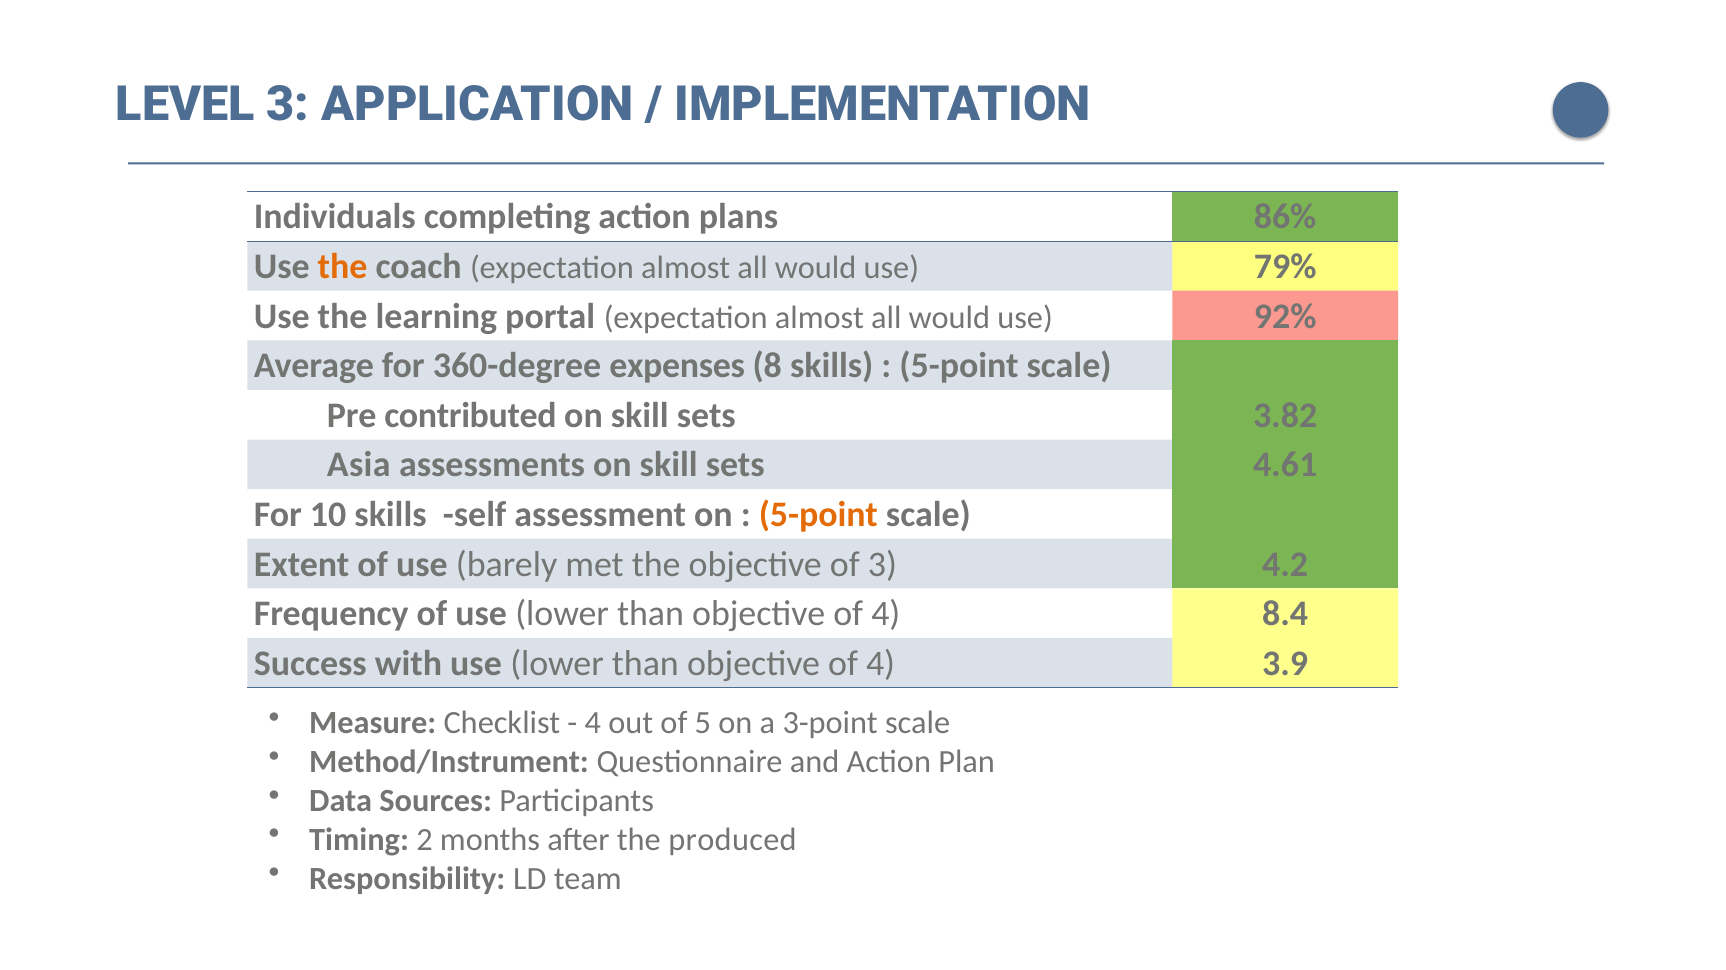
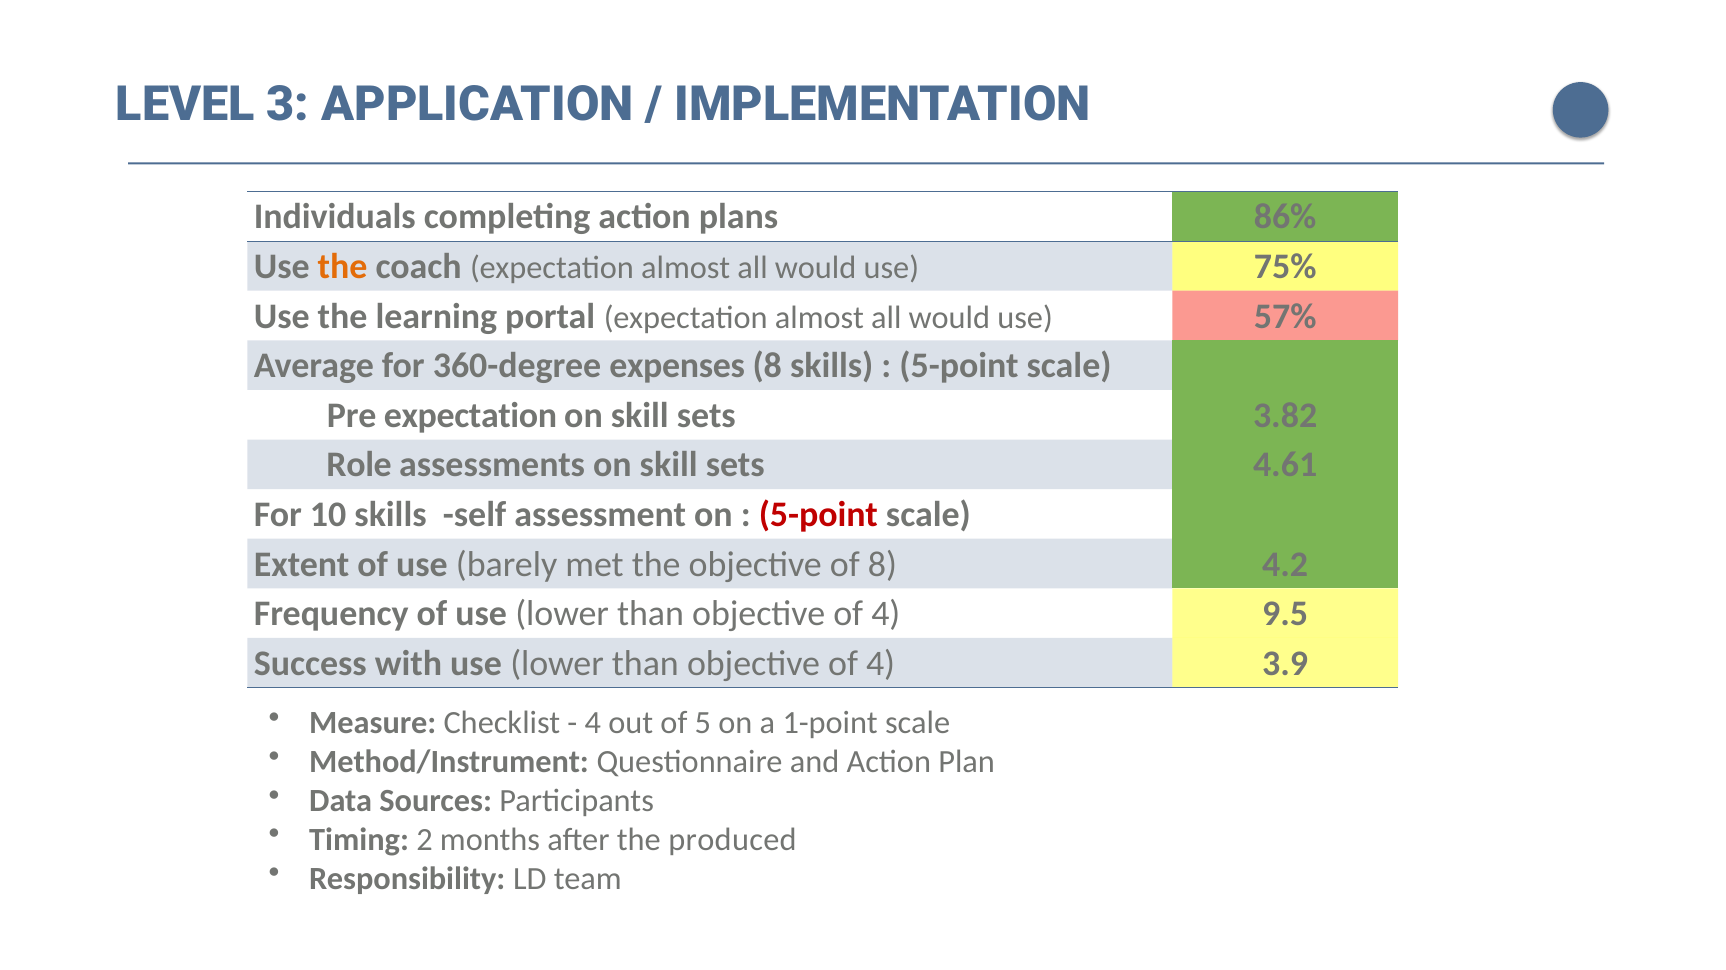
79%: 79% -> 75%
92%: 92% -> 57%
Pre contributed: contributed -> expectation
Asia: Asia -> Role
5-point at (818, 515) colour: orange -> red
of 3: 3 -> 8
8.4: 8.4 -> 9.5
3-point: 3-point -> 1-point
